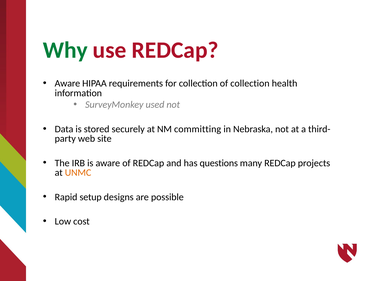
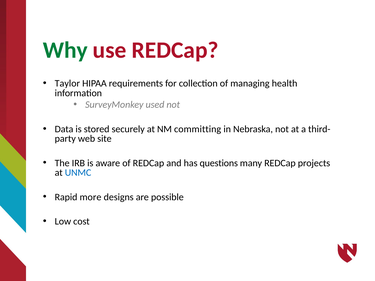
Aware at (67, 84): Aware -> Taylor
of collection: collection -> managing
UNMC colour: orange -> blue
setup: setup -> more
